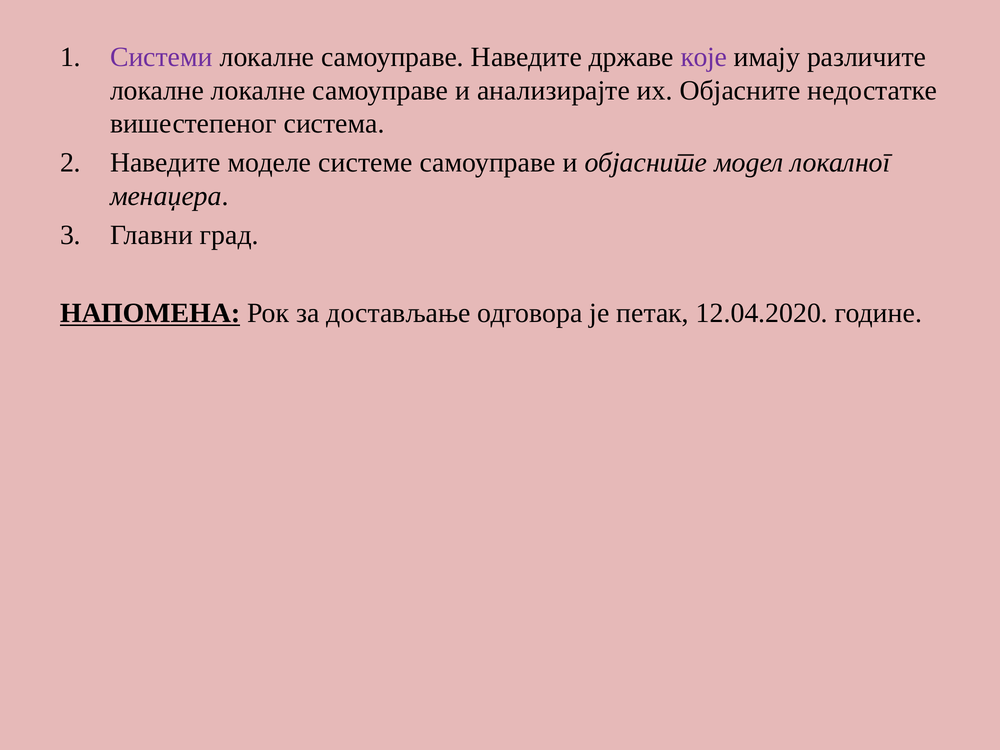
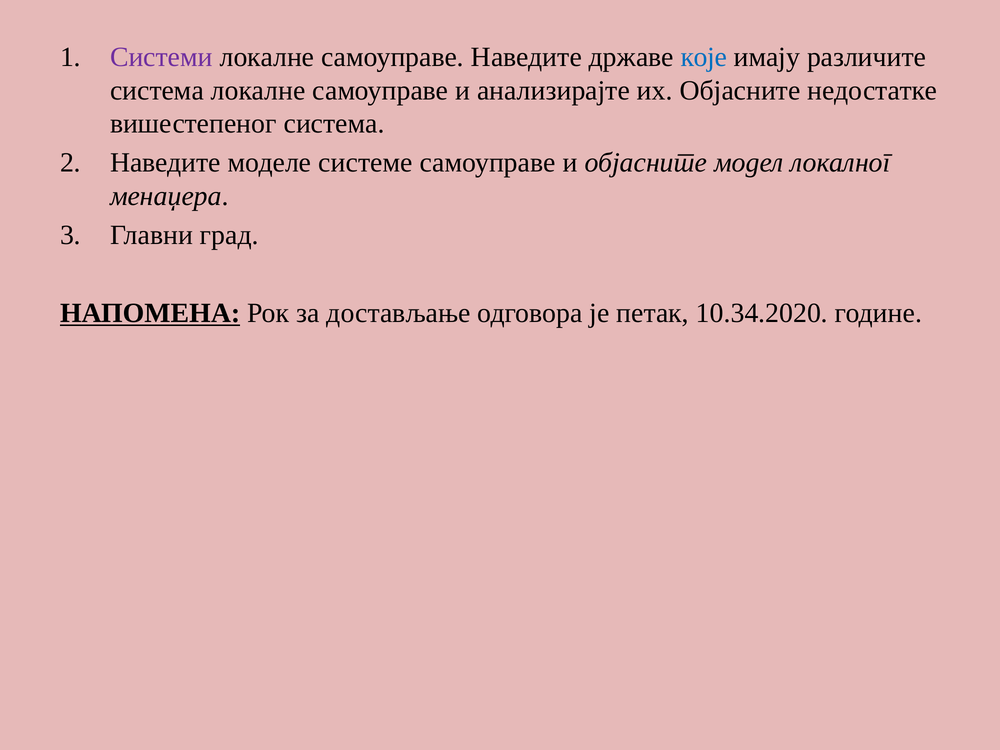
које colour: purple -> blue
локалне at (157, 90): локалне -> система
12.04.2020: 12.04.2020 -> 10.34.2020
